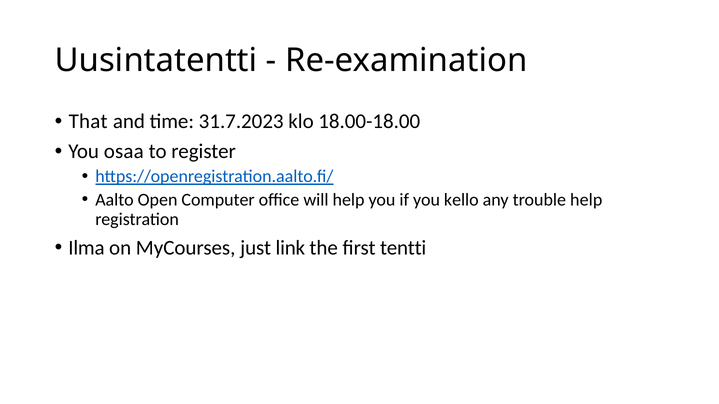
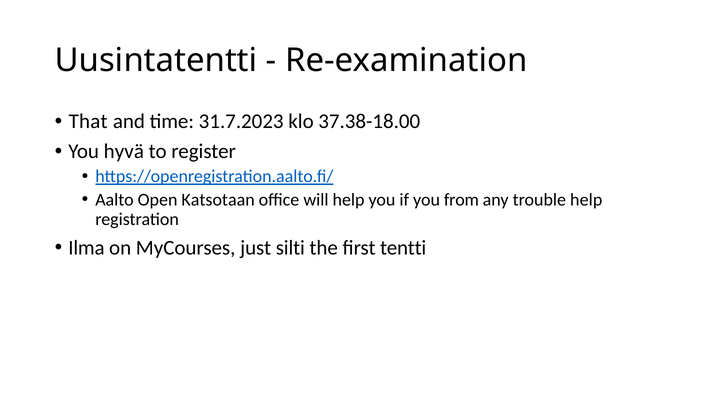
18.00-18.00: 18.00-18.00 -> 37.38-18.00
osaa: osaa -> hyvä
Computer: Computer -> Katsotaan
kello: kello -> from
link: link -> silti
